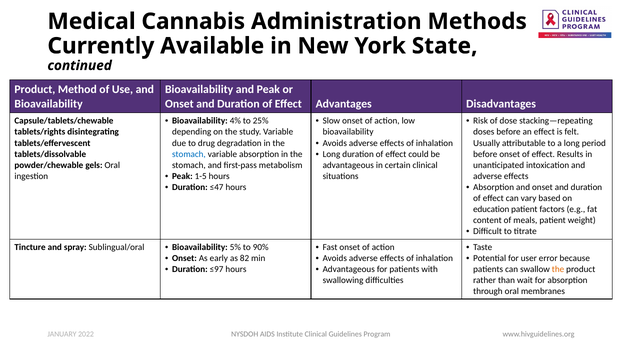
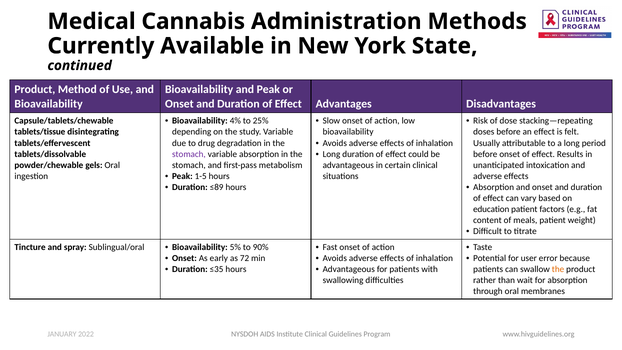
tablets/rights: tablets/rights -> tablets/tissue
stomach at (189, 154) colour: blue -> purple
≤47: ≤47 -> ≤89
82: 82 -> 72
≤97: ≤97 -> ≤35
